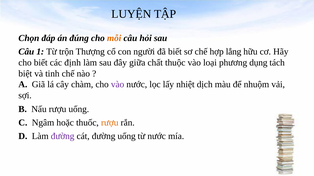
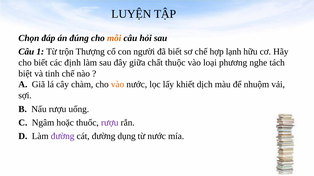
lắng: lắng -> lạnh
dụng: dụng -> nghe
vào at (118, 85) colour: purple -> orange
nhiệt: nhiệt -> khiết
rượu at (110, 123) colour: orange -> purple
đường uống: uống -> dụng
